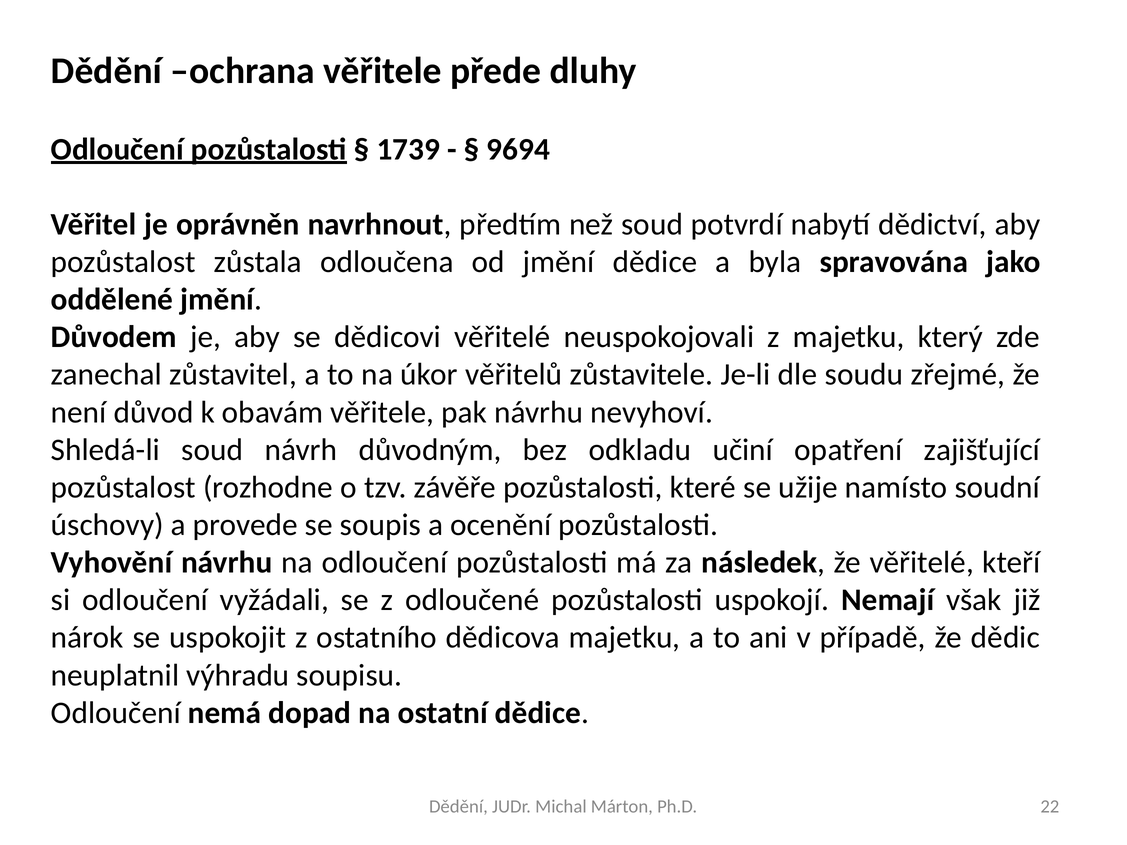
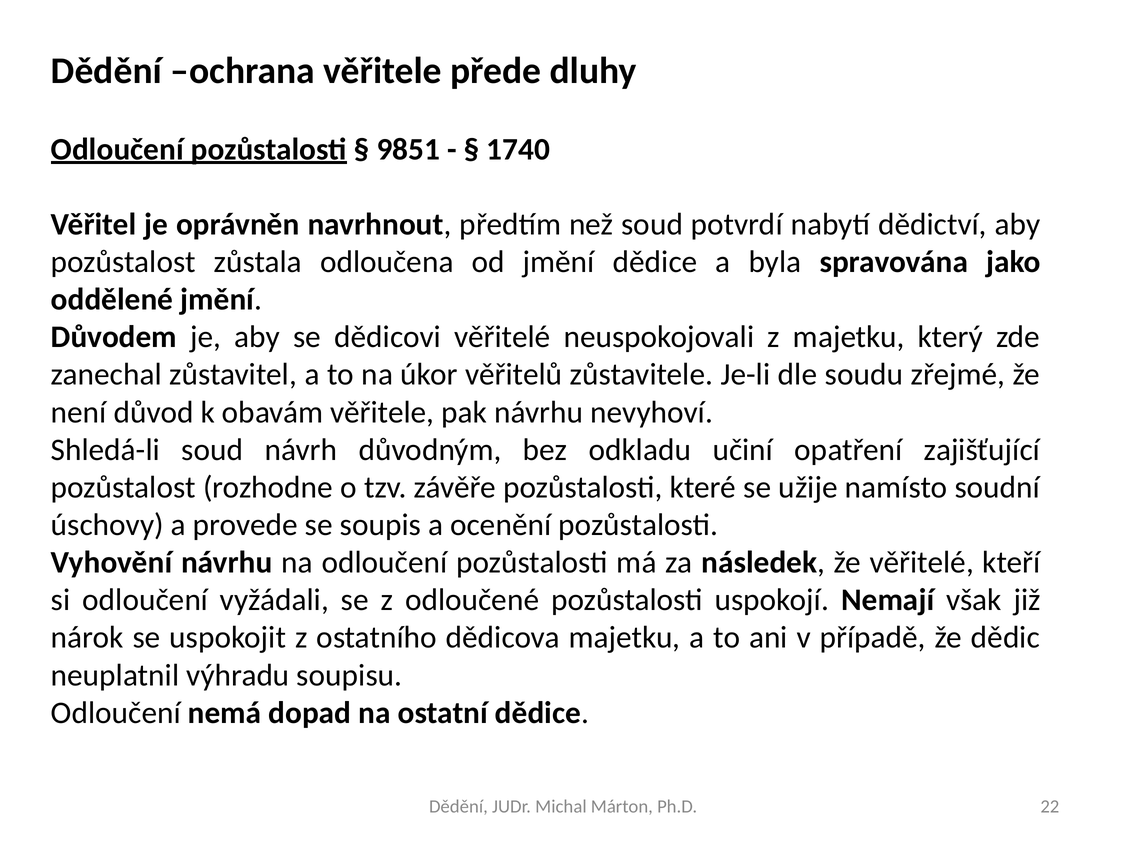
1739: 1739 -> 9851
9694: 9694 -> 1740
